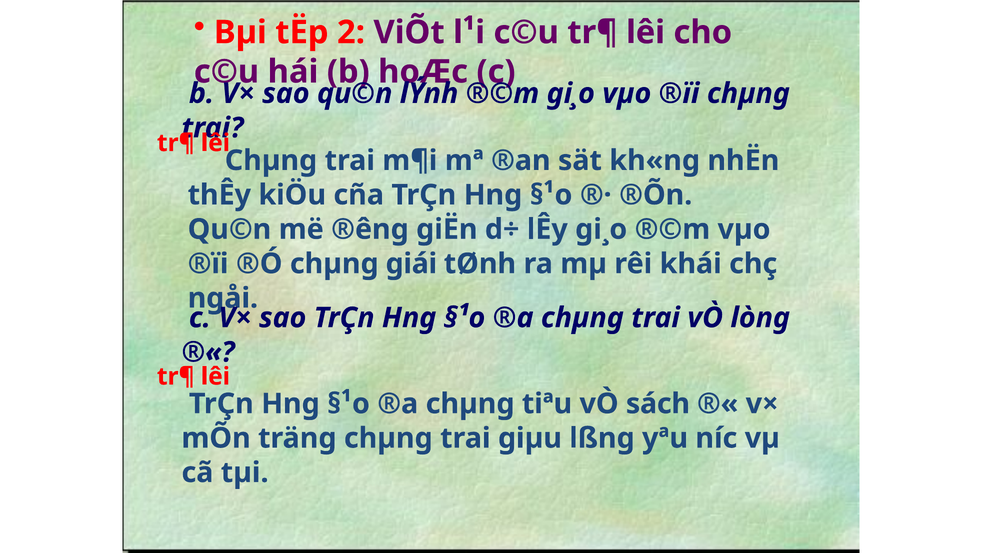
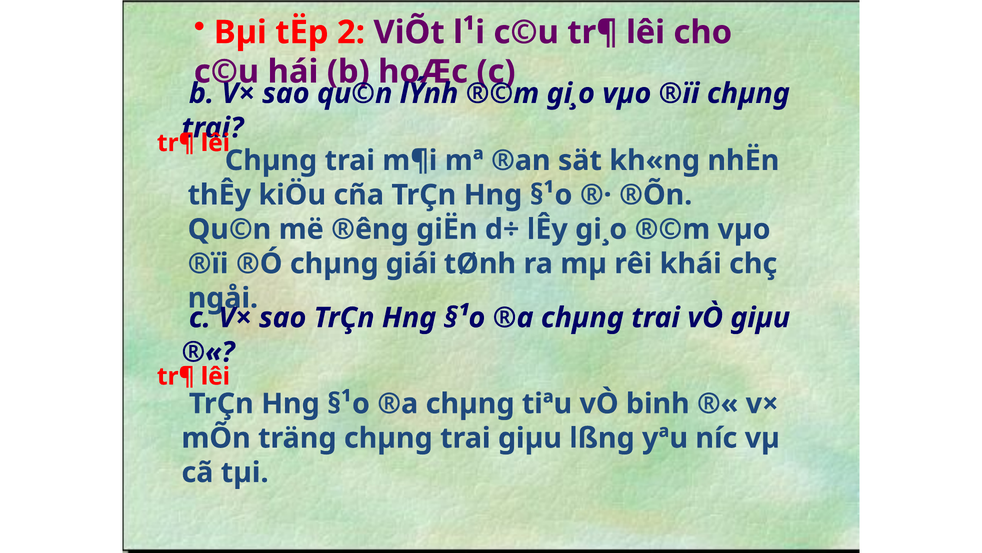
vÒ lòng: lòng -> giµu
sách: sách -> binh
